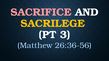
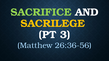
SACRIFICE colour: pink -> light green
